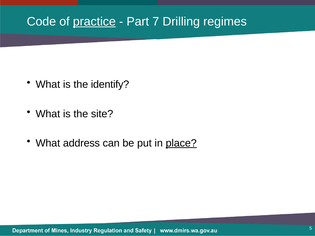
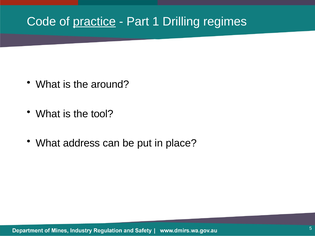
7: 7 -> 1
identify: identify -> around
site: site -> tool
place underline: present -> none
